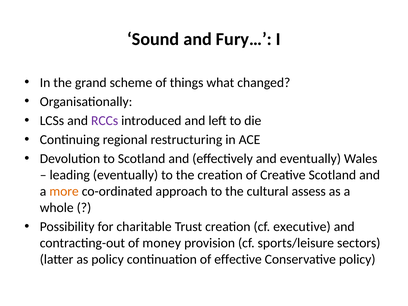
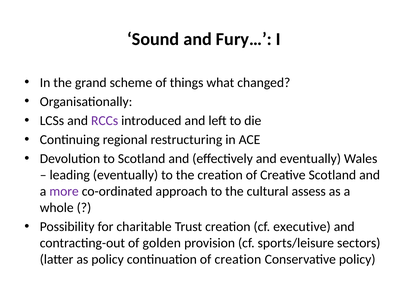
more colour: orange -> purple
money: money -> golden
of effective: effective -> creation
